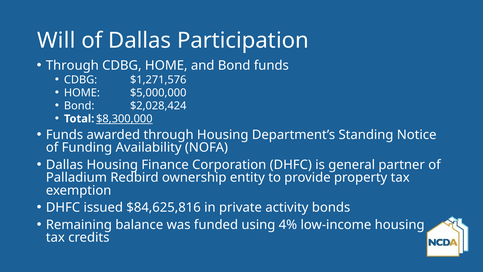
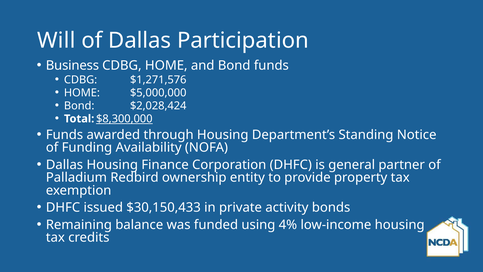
Through at (72, 66): Through -> Business
$84,625,816: $84,625,816 -> $30,150,433
